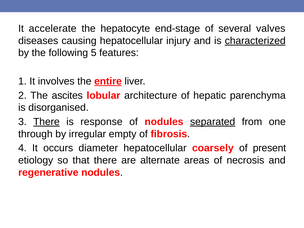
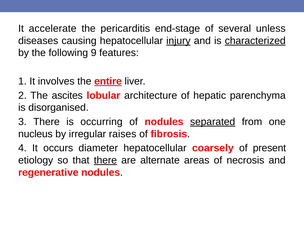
hepatocyte: hepatocyte -> pericarditis
valves: valves -> unless
injury underline: none -> present
5: 5 -> 9
There at (46, 122) underline: present -> none
response: response -> occurring
through: through -> nucleus
empty: empty -> raises
there at (105, 160) underline: none -> present
